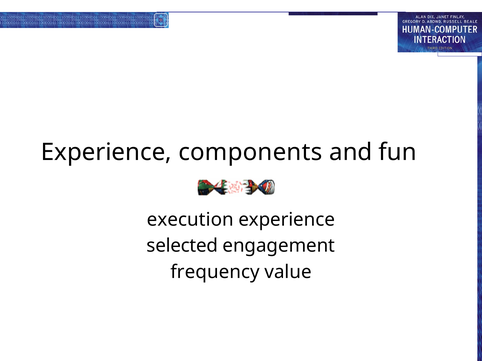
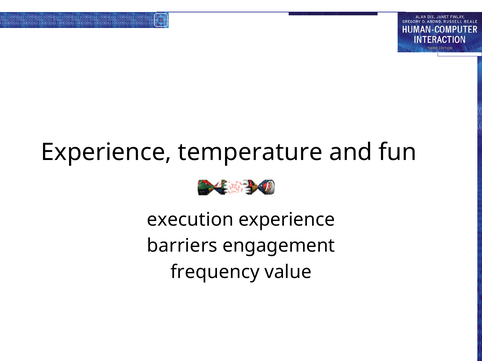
components: components -> temperature
selected: selected -> barriers
